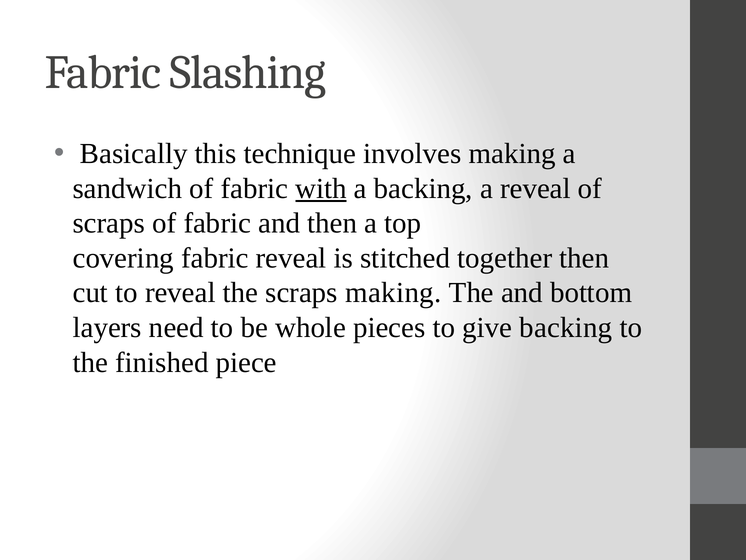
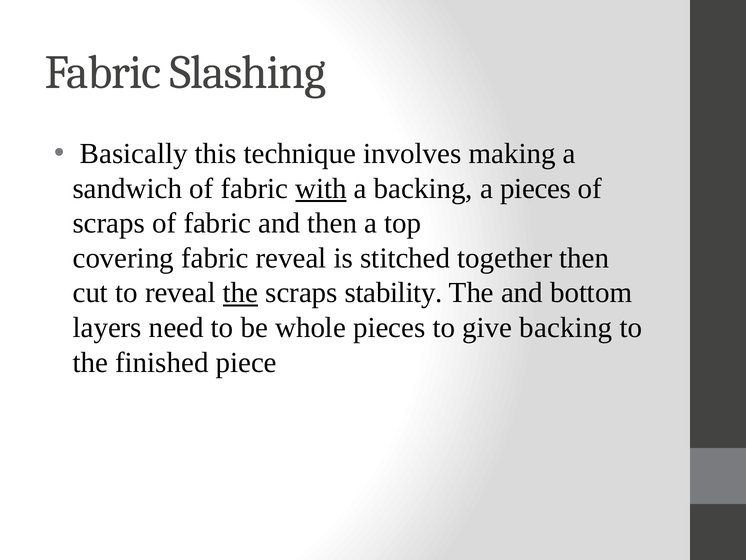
a reveal: reveal -> pieces
the at (240, 293) underline: none -> present
scraps making: making -> stability
